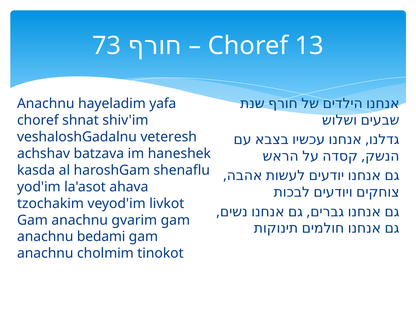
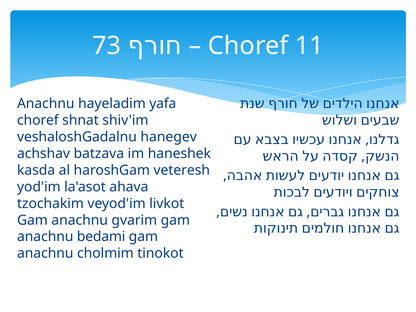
13: 13 -> 11
veteresh: veteresh -> hanegev
shenaflu: shenaflu -> veteresh
